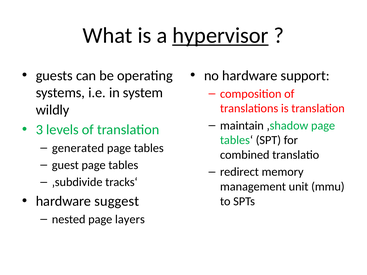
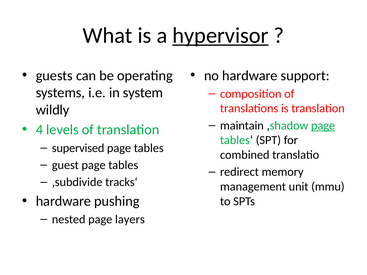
page at (323, 126) underline: none -> present
3: 3 -> 4
generated: generated -> supervised
suggest: suggest -> pushing
